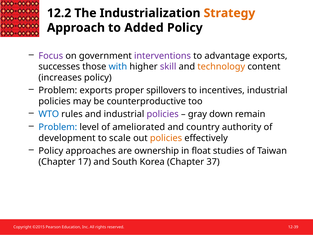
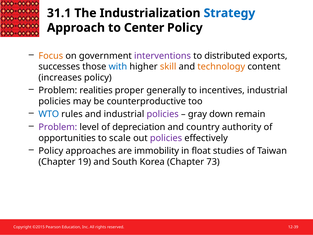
12.2: 12.2 -> 31.1
Strategy colour: orange -> blue
Added: Added -> Center
Focus colour: purple -> orange
advantage: advantage -> distributed
skill colour: purple -> orange
Problem exports: exports -> realities
spillovers: spillovers -> generally
Problem at (58, 127) colour: blue -> purple
ameliorated: ameliorated -> depreciation
development: development -> opportunities
policies at (166, 138) colour: orange -> purple
ownership: ownership -> immobility
17: 17 -> 19
37: 37 -> 73
